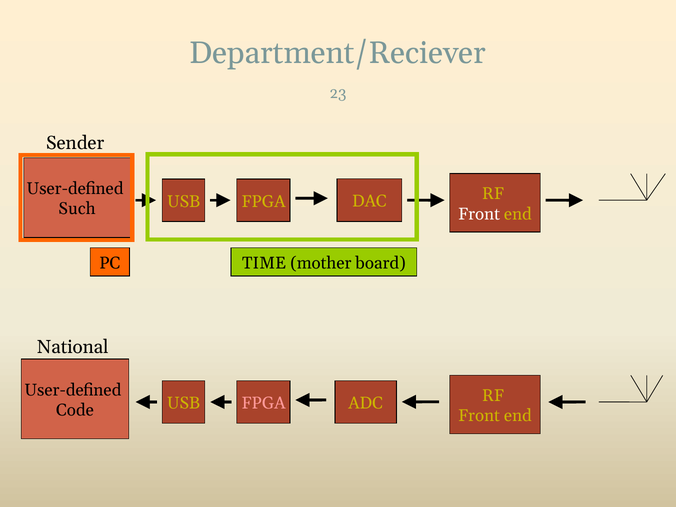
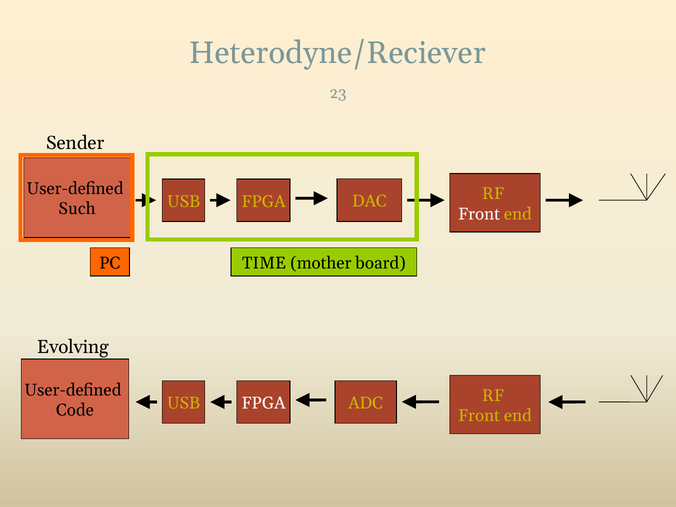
Department/Reciever: Department/Reciever -> Heterodyne/Reciever
National: National -> Evolving
FPGA at (263, 403) colour: pink -> white
